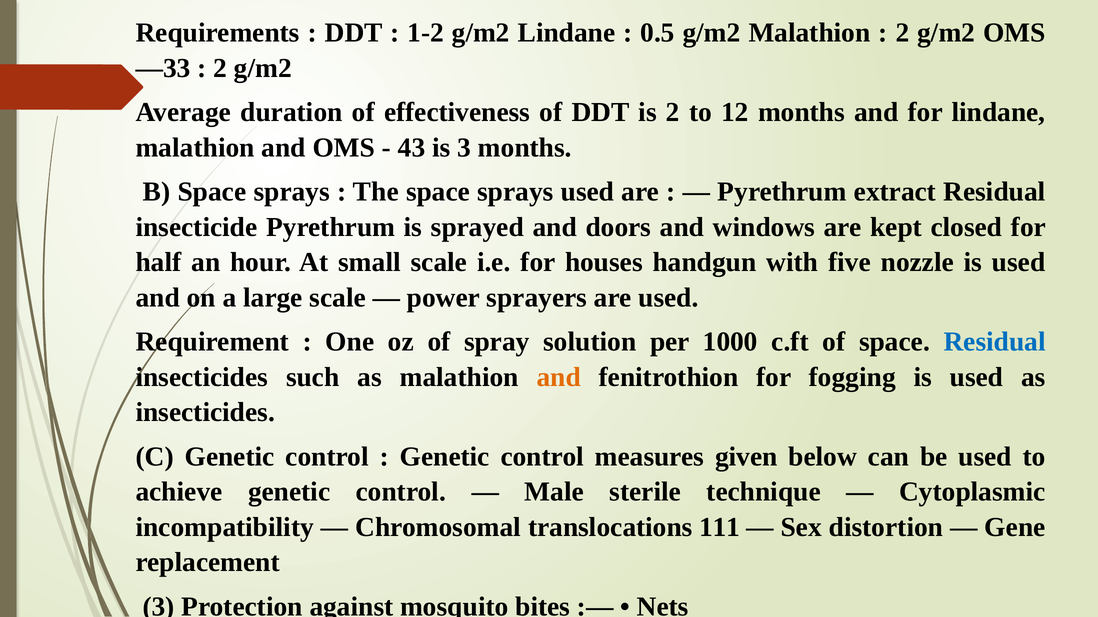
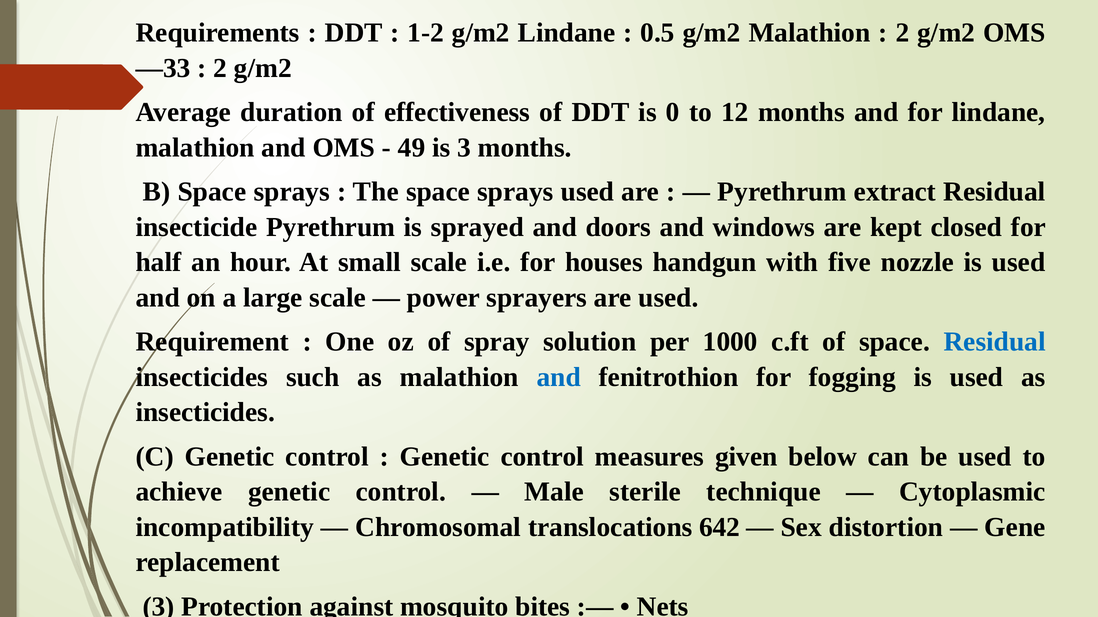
is 2: 2 -> 0
43: 43 -> 49
and at (559, 377) colour: orange -> blue
111: 111 -> 642
